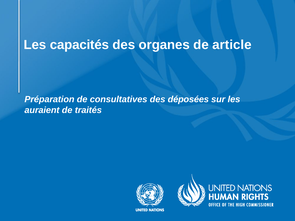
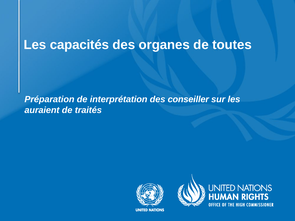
article: article -> toutes
consultatives: consultatives -> interprétation
déposées: déposées -> conseiller
